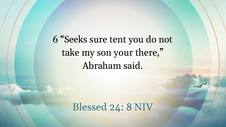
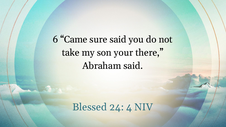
Seeks: Seeks -> Came
sure tent: tent -> said
8: 8 -> 4
